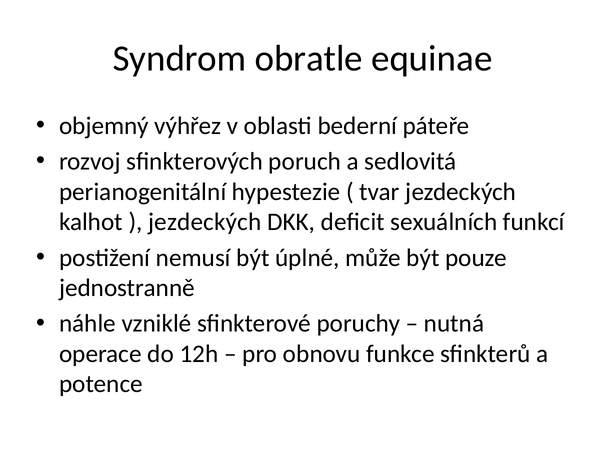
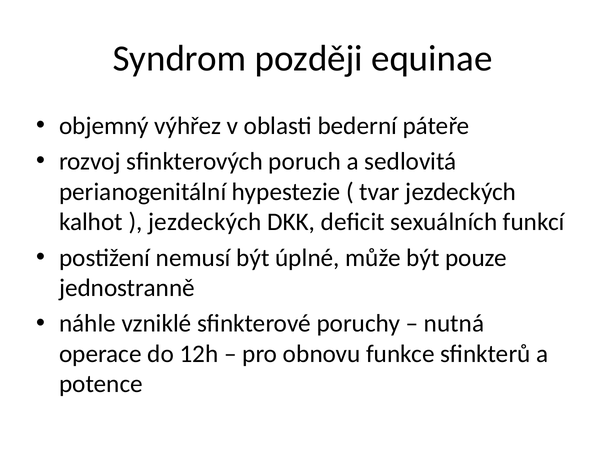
obratle: obratle -> později
